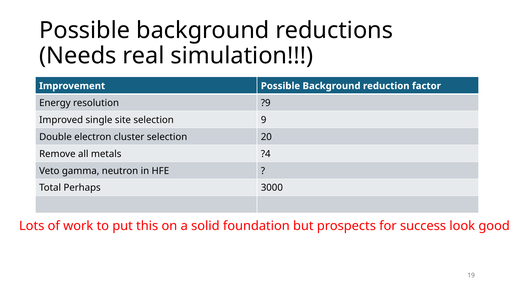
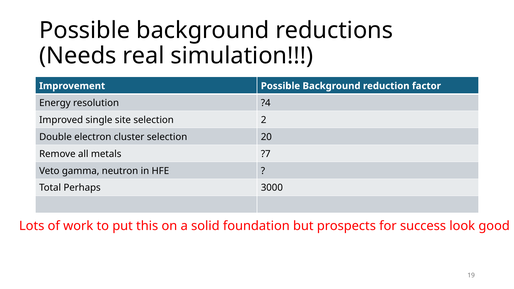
?9: ?9 -> ?4
9: 9 -> 2
?4: ?4 -> ?7
